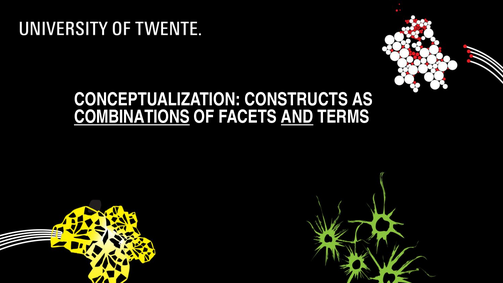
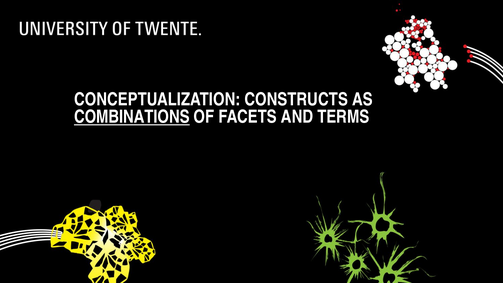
AND underline: present -> none
